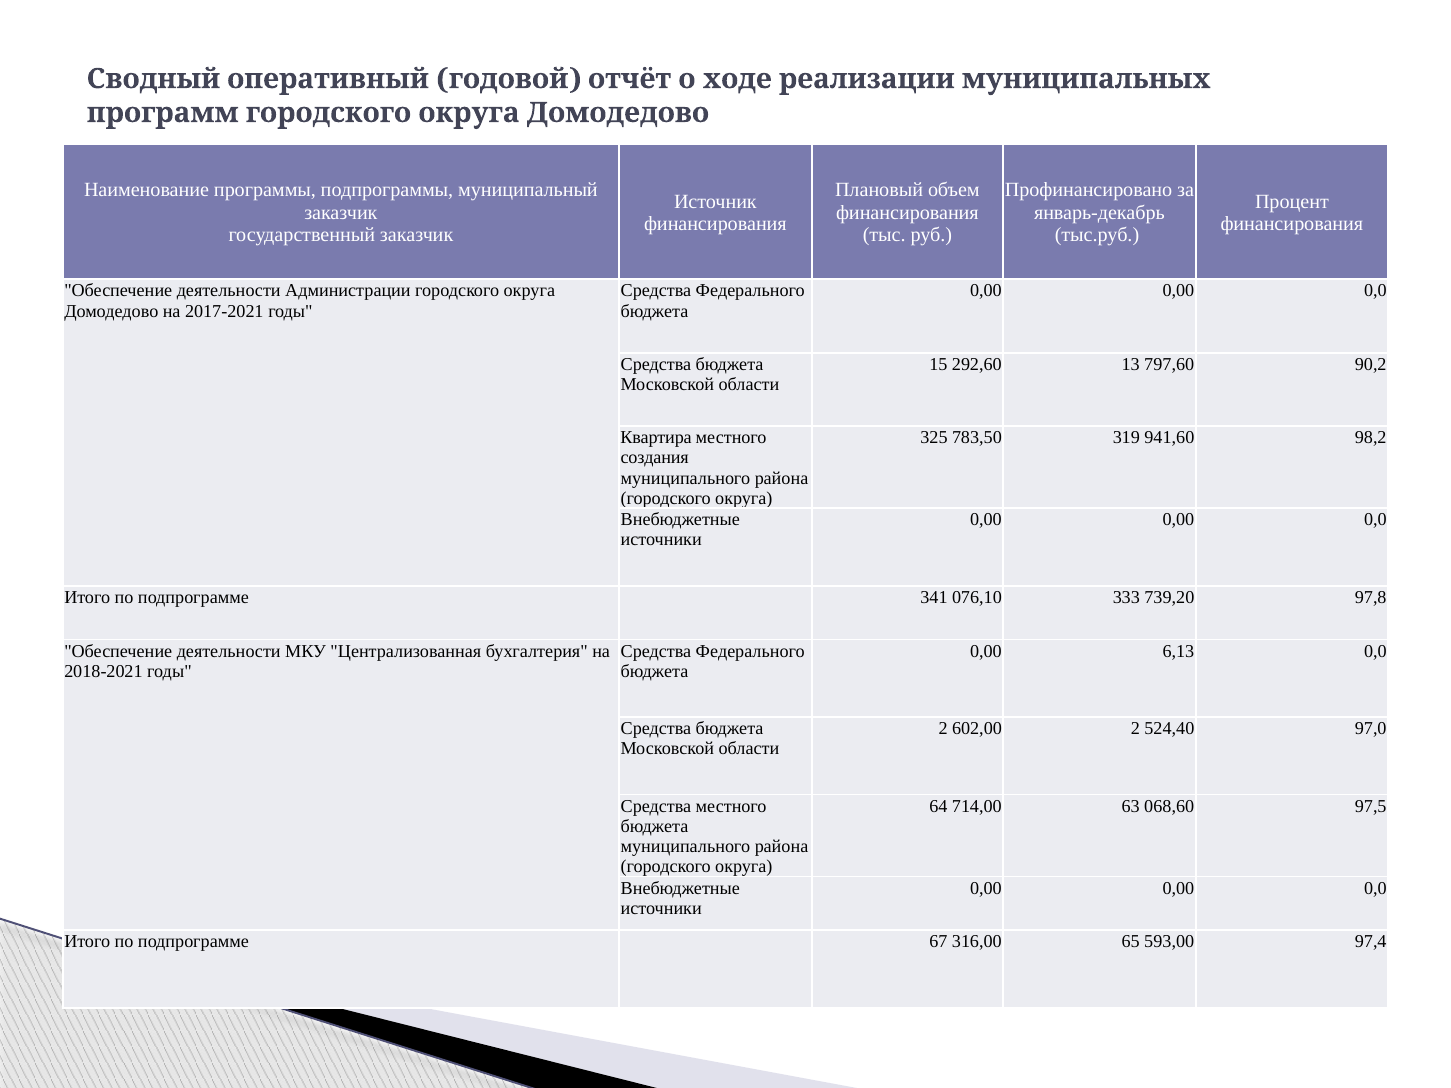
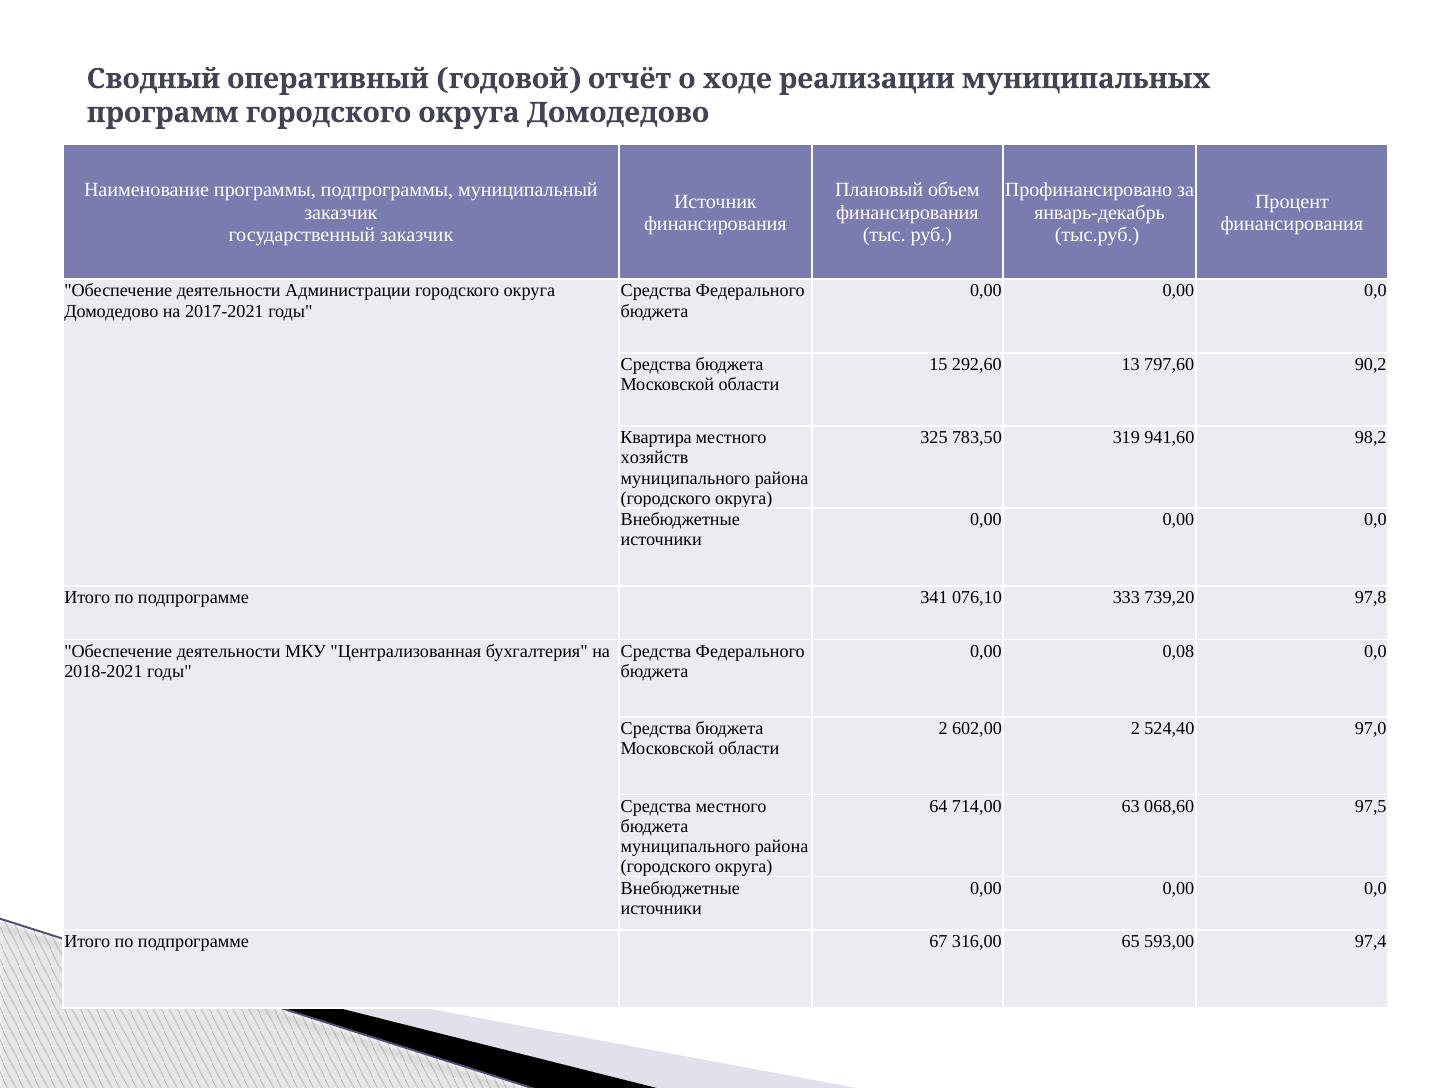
создания: создания -> хозяйств
6,13: 6,13 -> 0,08
